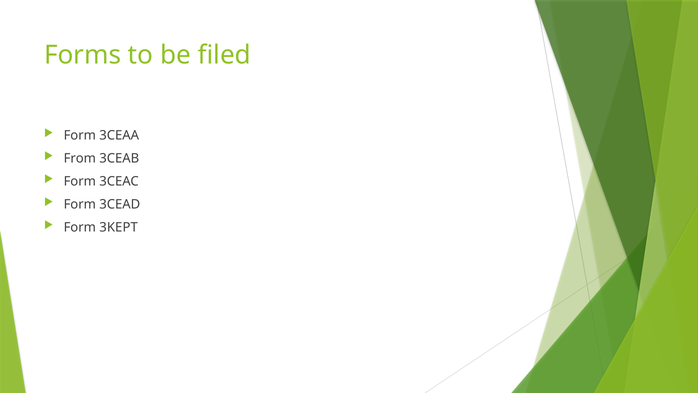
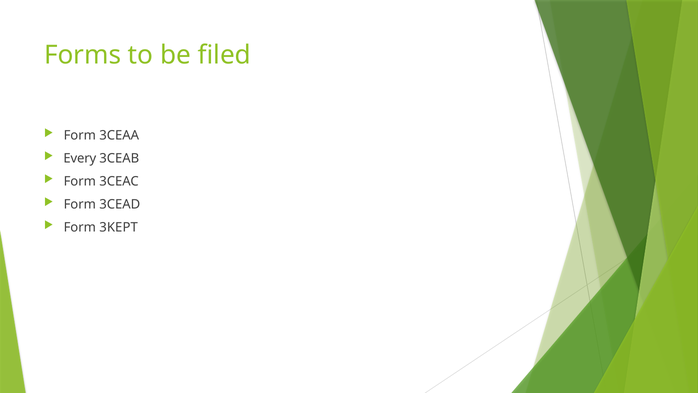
From: From -> Every
